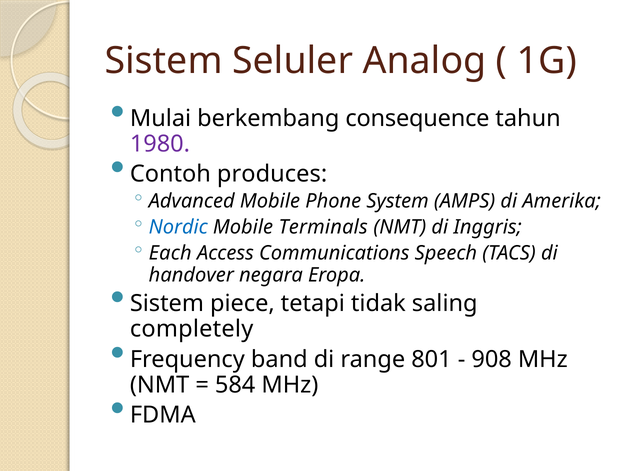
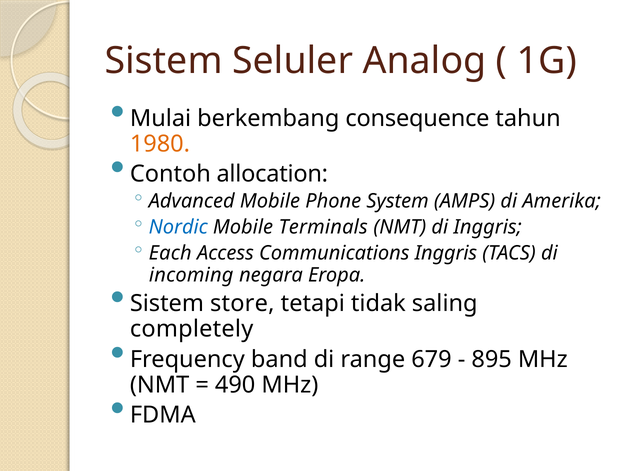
1980 colour: purple -> orange
produces: produces -> allocation
Communications Speech: Speech -> Inggris
handover: handover -> incoming
piece: piece -> store
801: 801 -> 679
908: 908 -> 895
584: 584 -> 490
